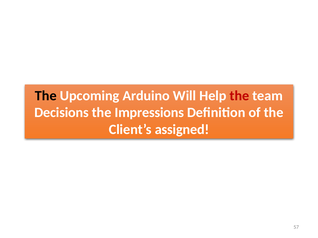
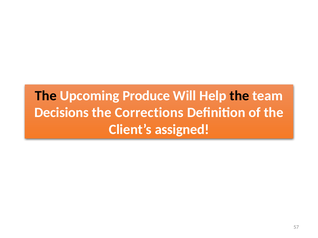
Arduino: Arduino -> Produce
the at (239, 96) colour: red -> black
Impressions: Impressions -> Corrections
